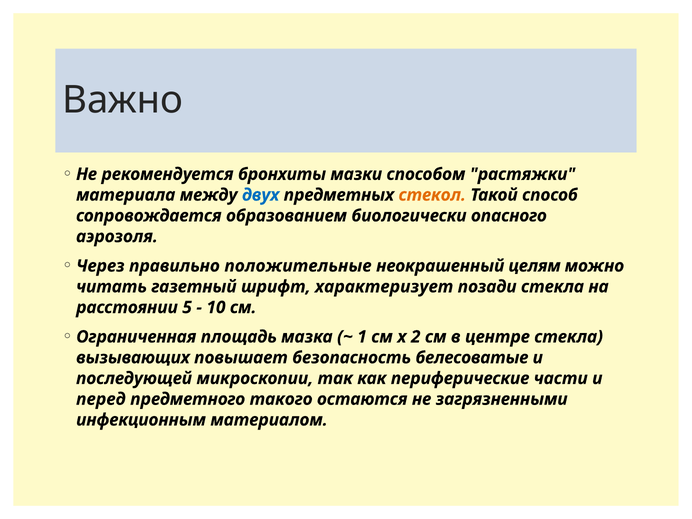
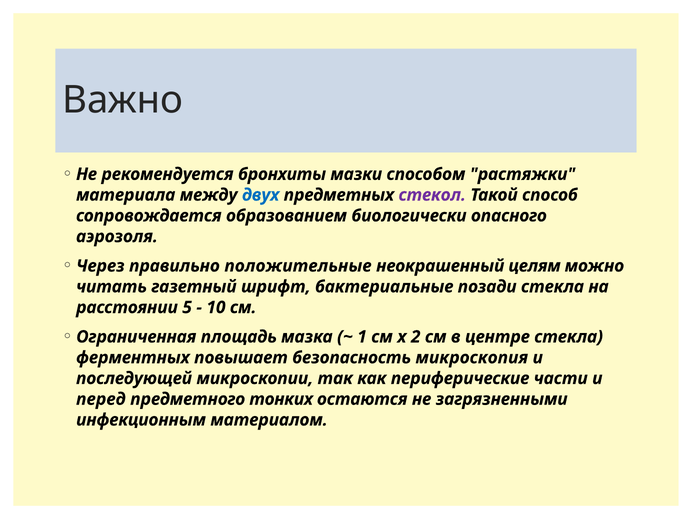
стекол colour: orange -> purple
характеризует: характеризует -> бактериальные
вызывающих: вызывающих -> ферментных
белесоватые: белесоватые -> микроскопия
такого: такого -> тонких
